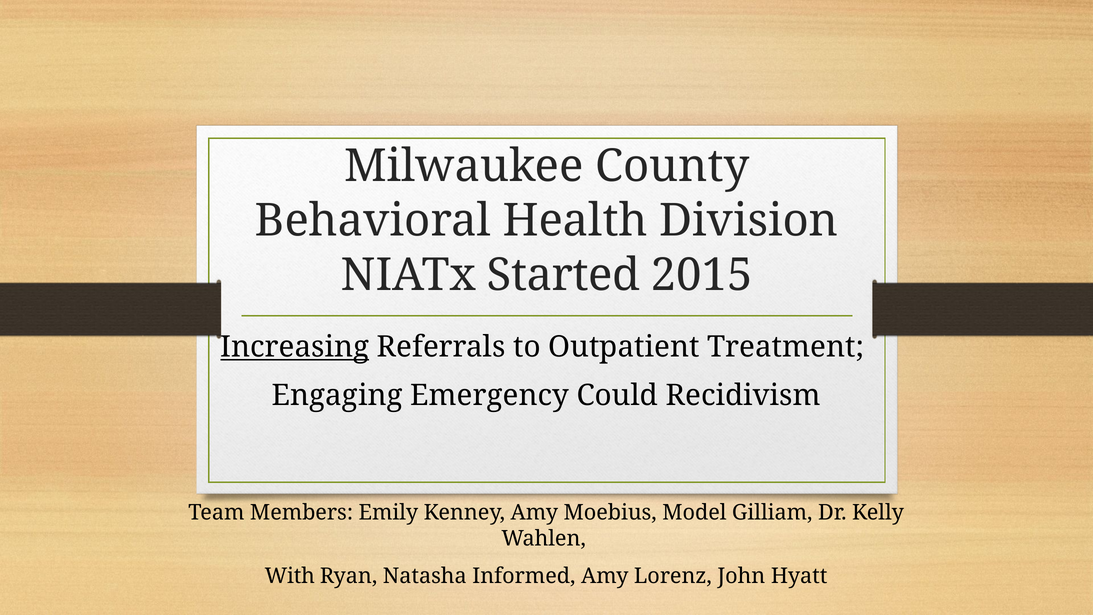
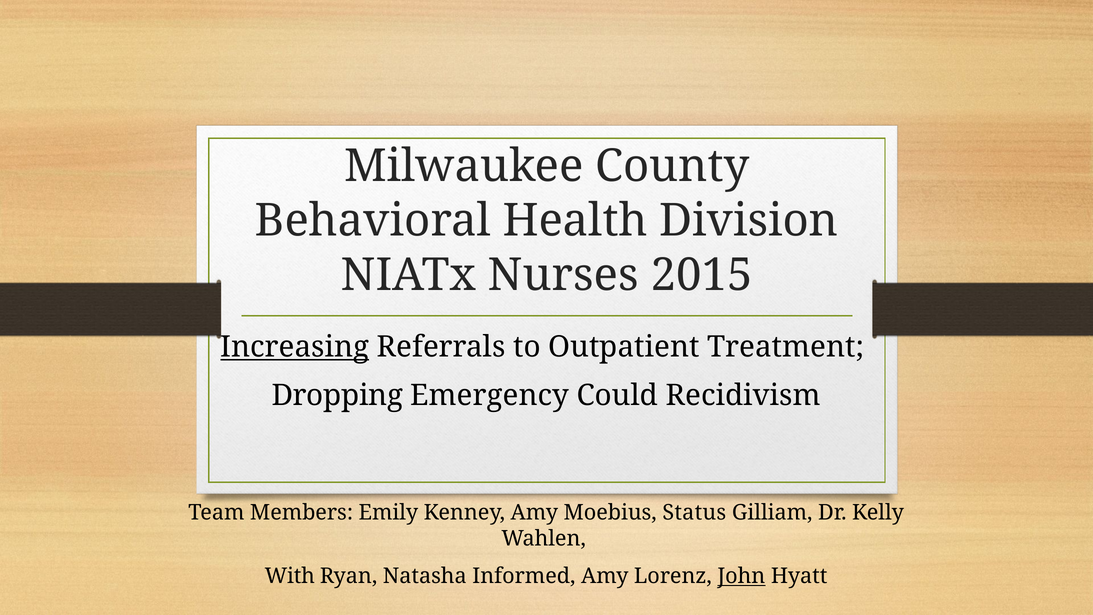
Started: Started -> Nurses
Engaging: Engaging -> Dropping
Model: Model -> Status
John underline: none -> present
